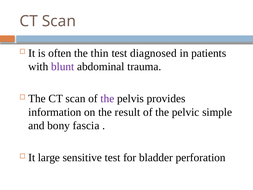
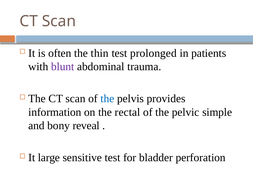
diagnosed: diagnosed -> prolonged
the at (107, 98) colour: purple -> blue
result: result -> rectal
fascia: fascia -> reveal
